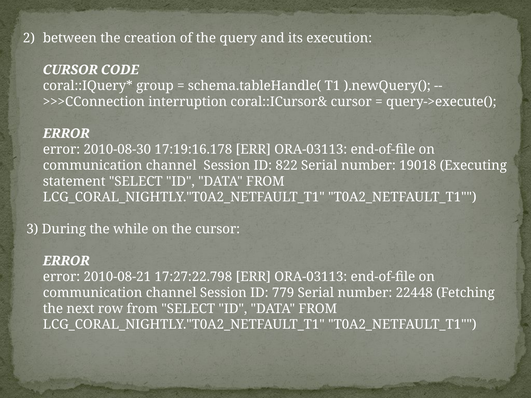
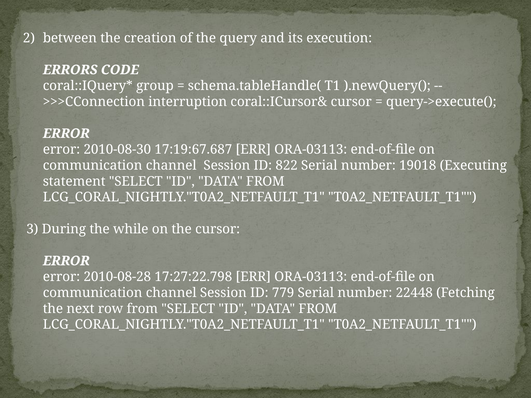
CURSOR at (70, 70): CURSOR -> ERRORS
17:19:16.178: 17:19:16.178 -> 17:19:67.687
2010-08-21: 2010-08-21 -> 2010-08-28
